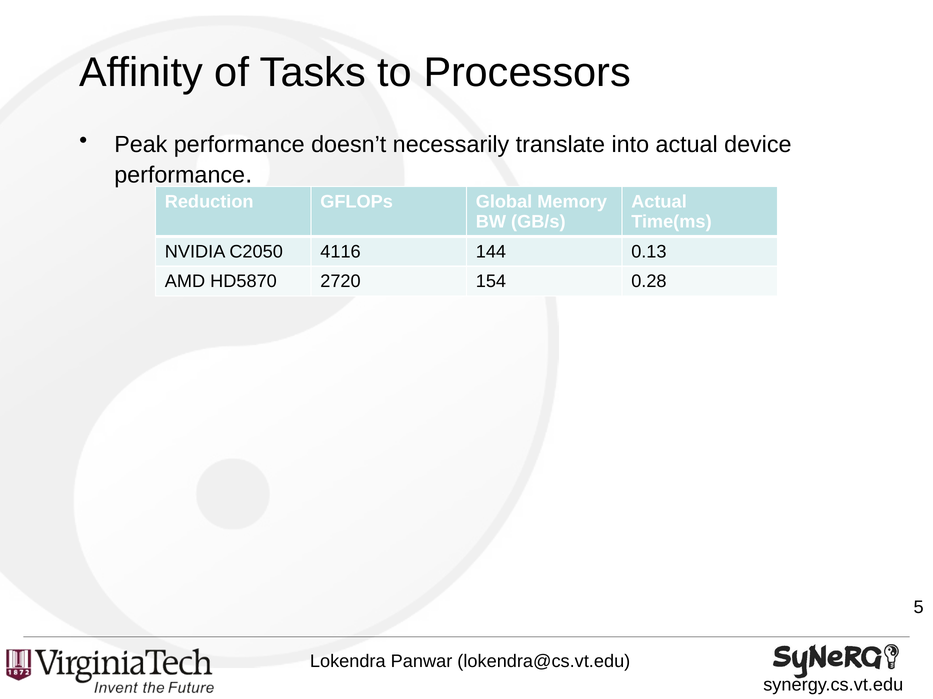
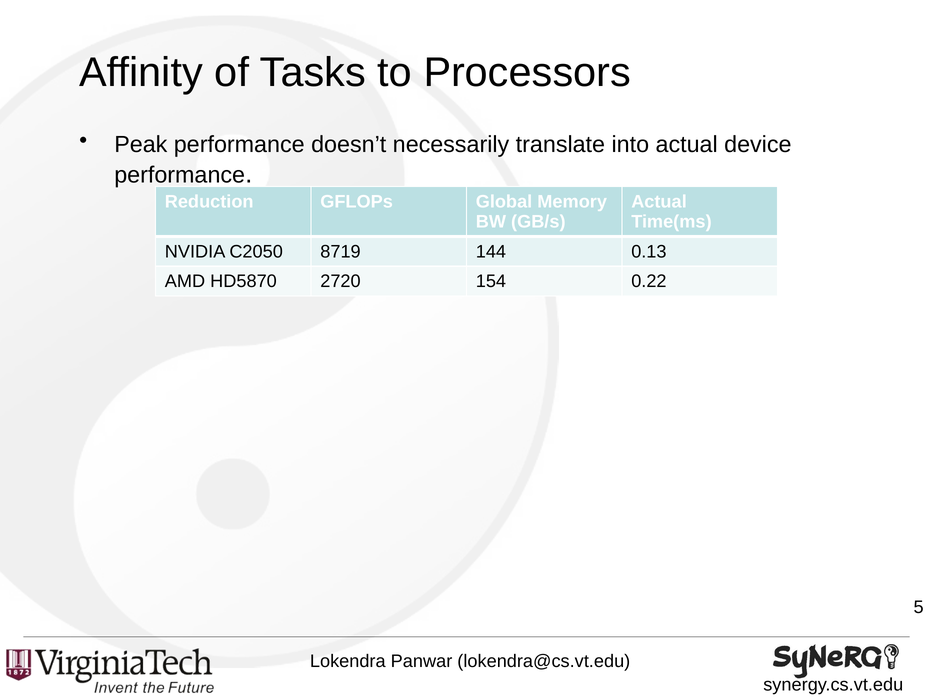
4116: 4116 -> 8719
0.28: 0.28 -> 0.22
